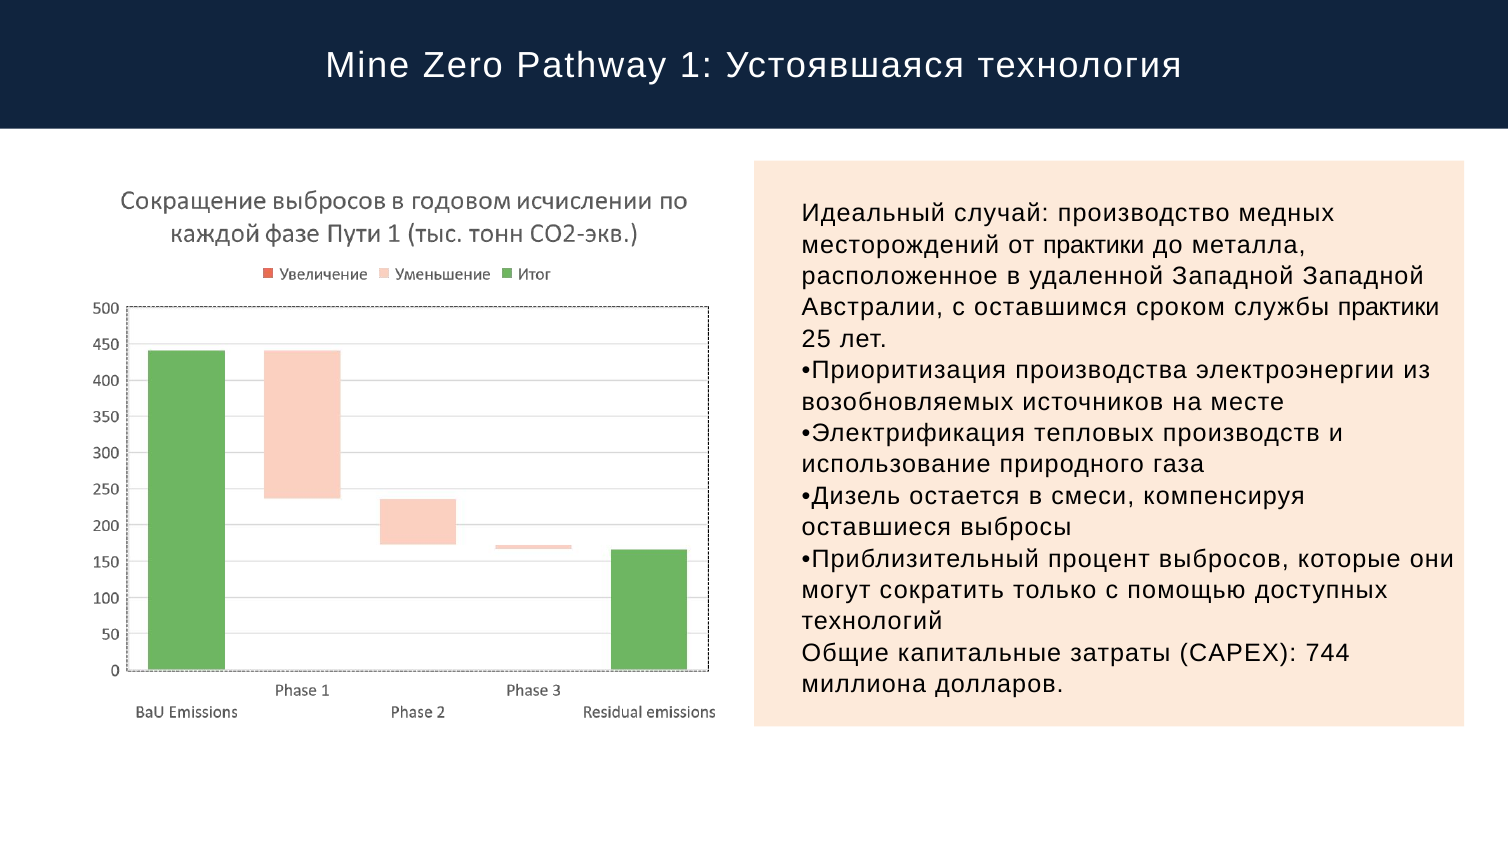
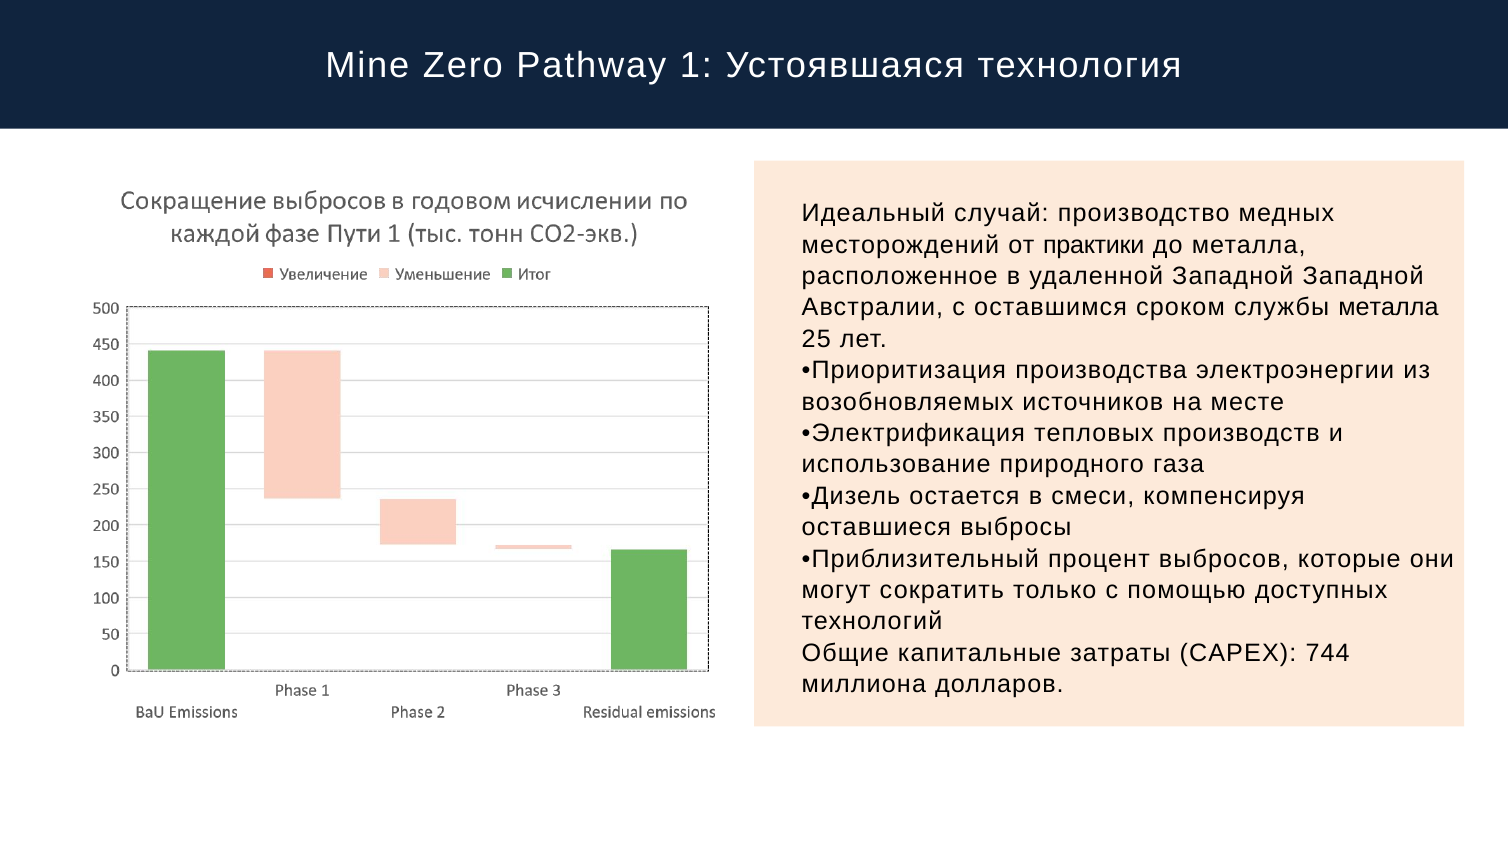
службы практики: практики -> металла
